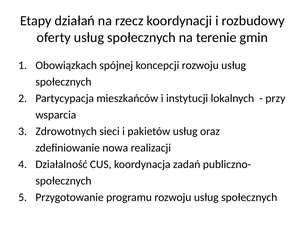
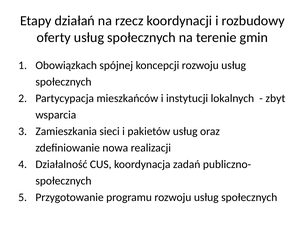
przy: przy -> zbyt
Zdrowotnych: Zdrowotnych -> Zamieszkania
